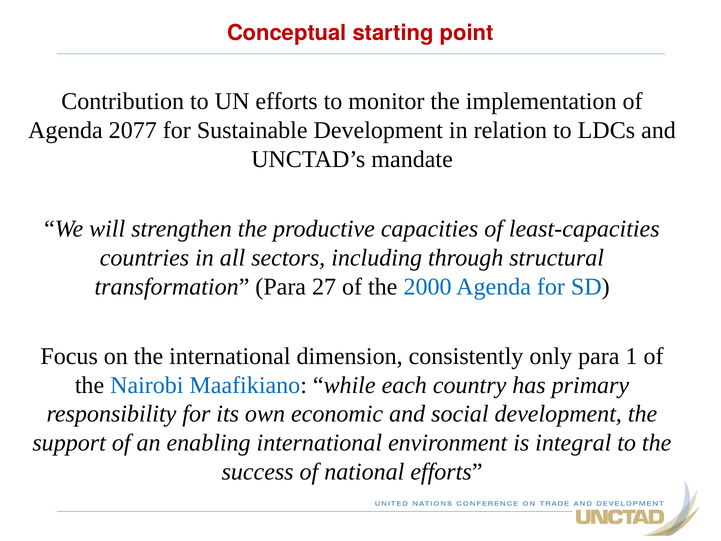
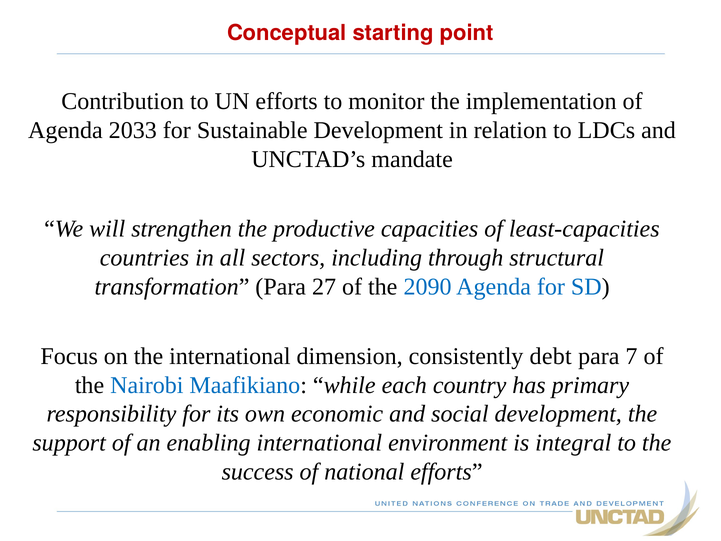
2077: 2077 -> 2033
2000: 2000 -> 2090
only: only -> debt
1: 1 -> 7
